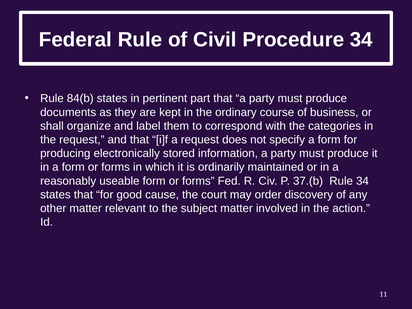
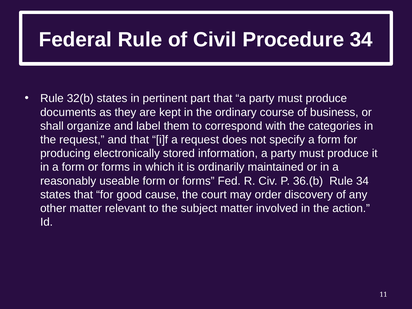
84(b: 84(b -> 32(b
37.(b: 37.(b -> 36.(b
